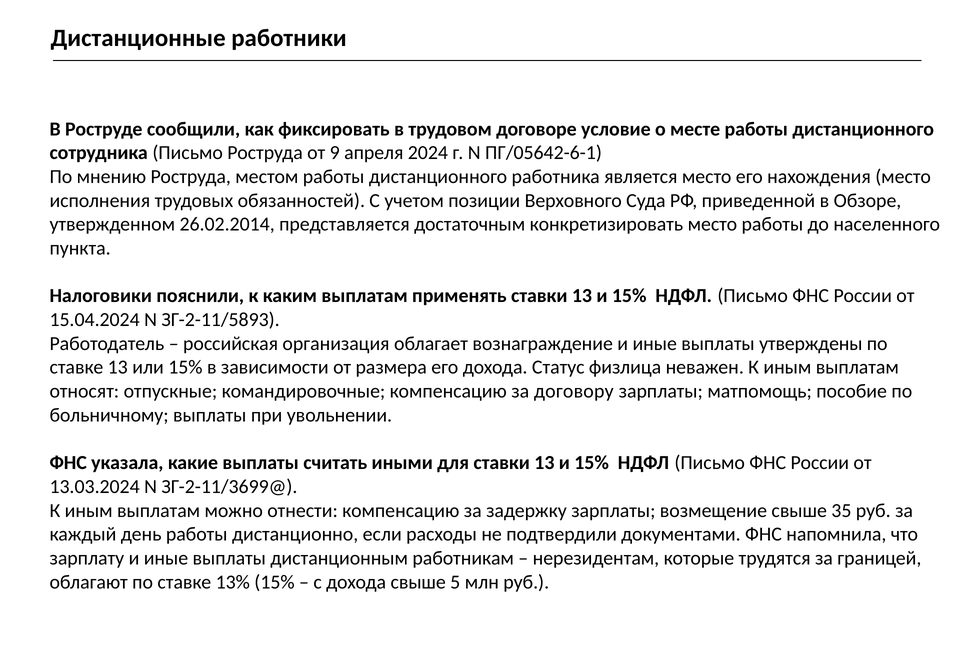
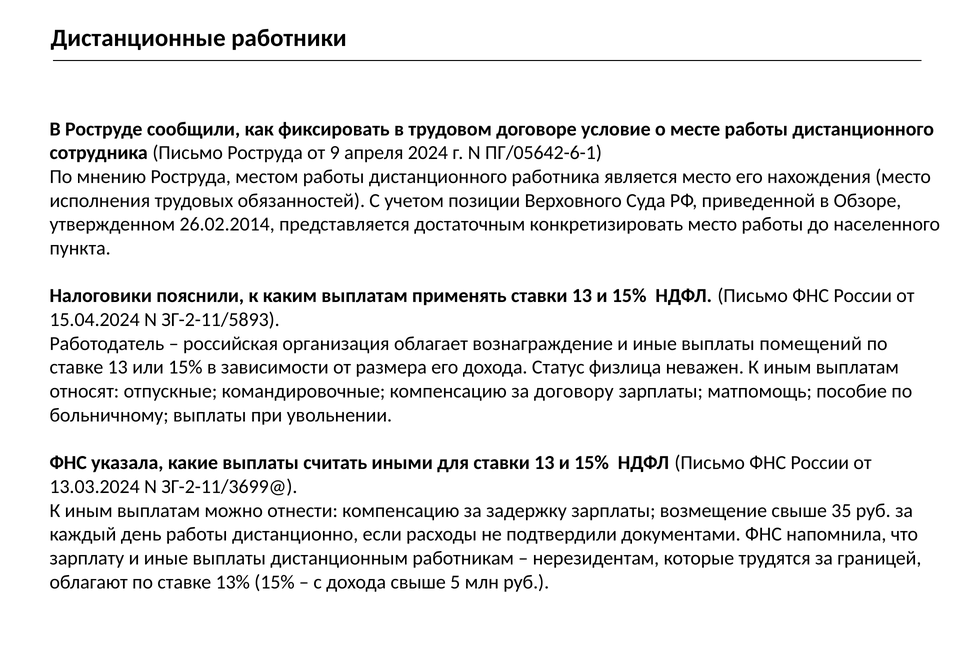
утверждены: утверждены -> помещений
